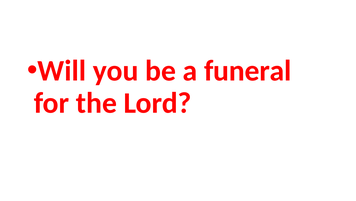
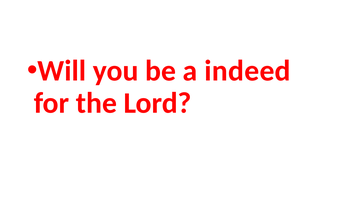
funeral: funeral -> indeed
